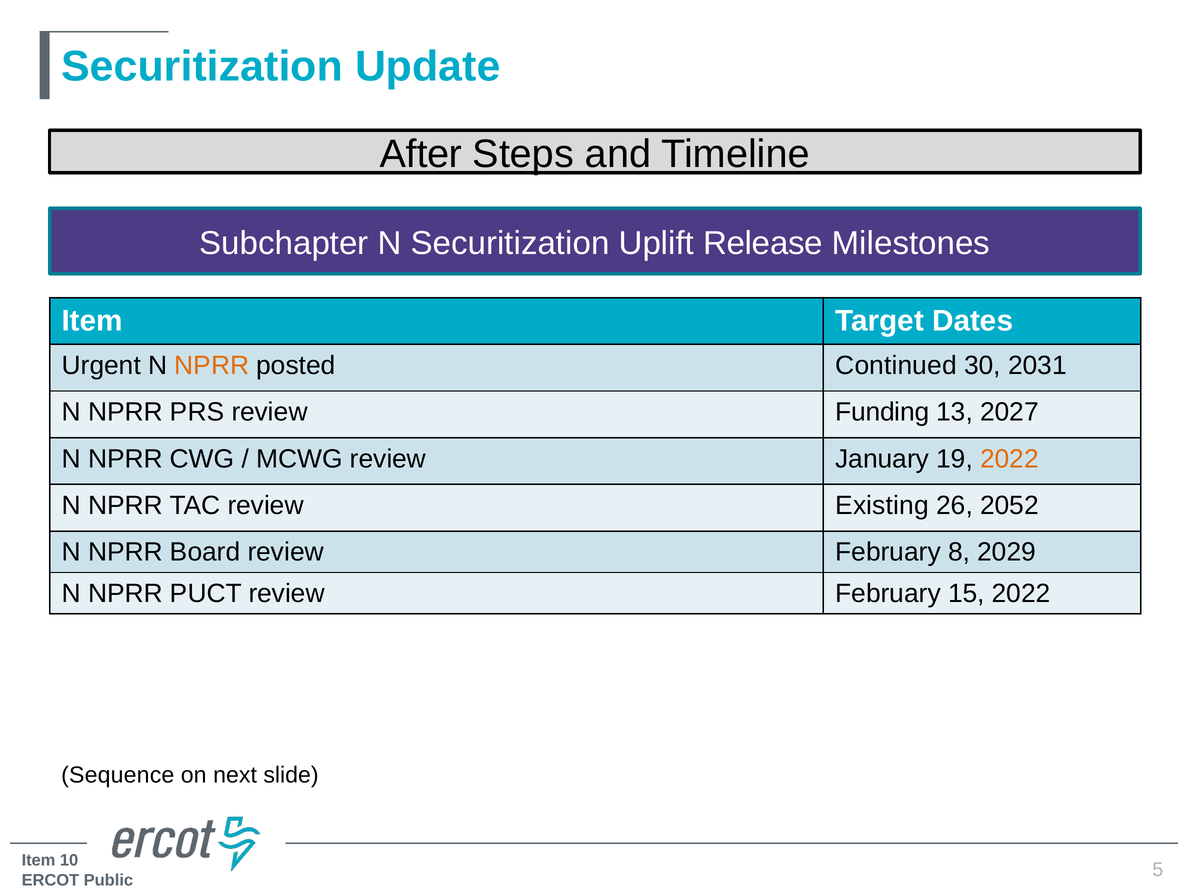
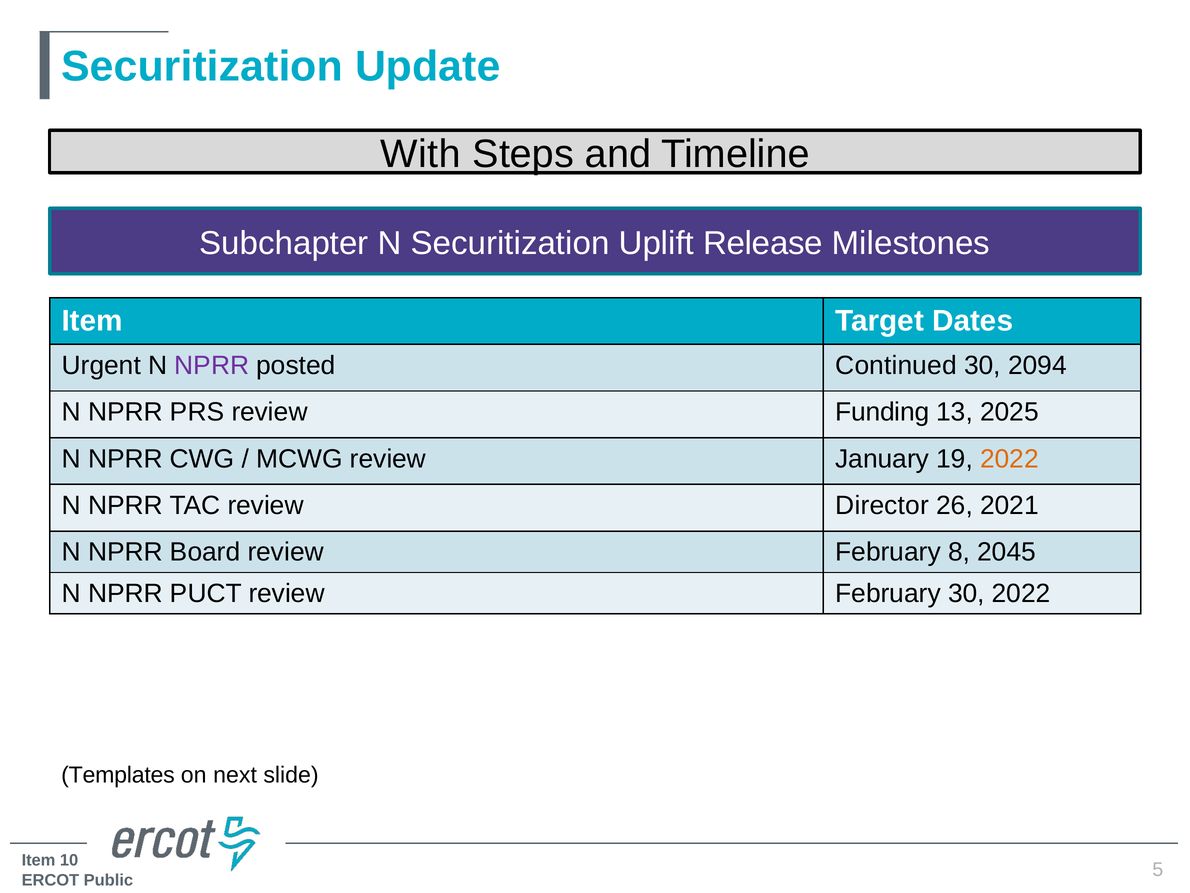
After: After -> With
NPRR at (212, 365) colour: orange -> purple
2031: 2031 -> 2094
2027: 2027 -> 2025
Existing: Existing -> Director
2052: 2052 -> 2021
2029: 2029 -> 2045
February 15: 15 -> 30
Sequence: Sequence -> Templates
